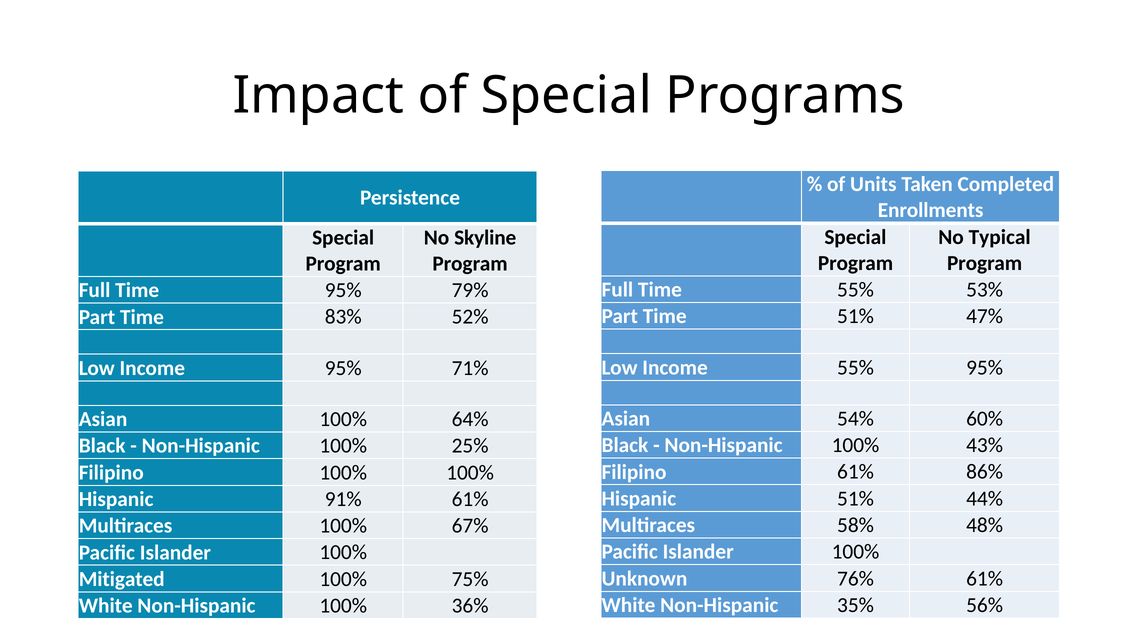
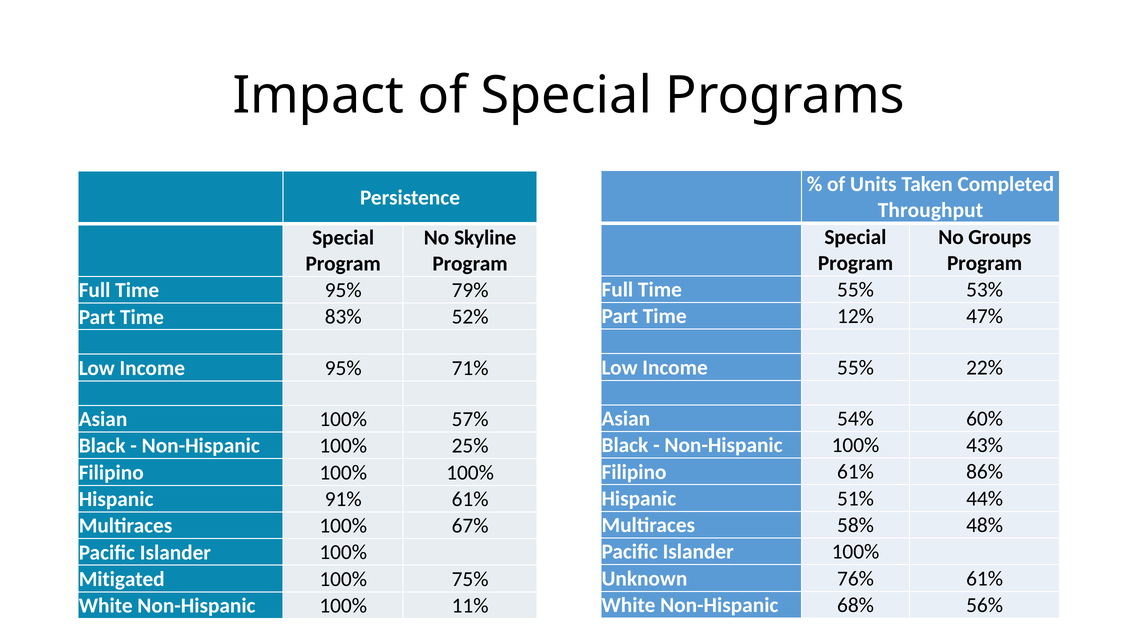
Enrollments: Enrollments -> Throughput
Typical: Typical -> Groups
Time 51%: 51% -> 12%
55% 95%: 95% -> 22%
64%: 64% -> 57%
35%: 35% -> 68%
36%: 36% -> 11%
